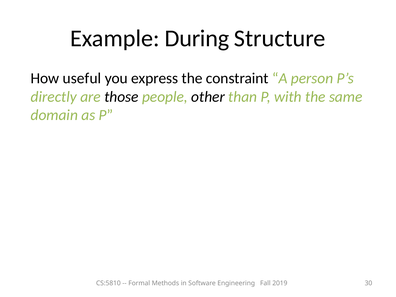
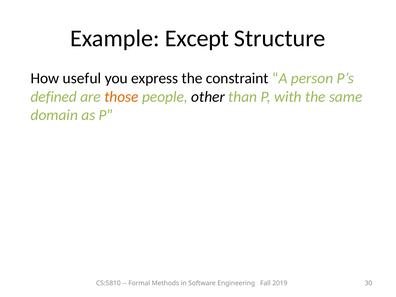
During: During -> Except
directly: directly -> defined
those colour: black -> orange
